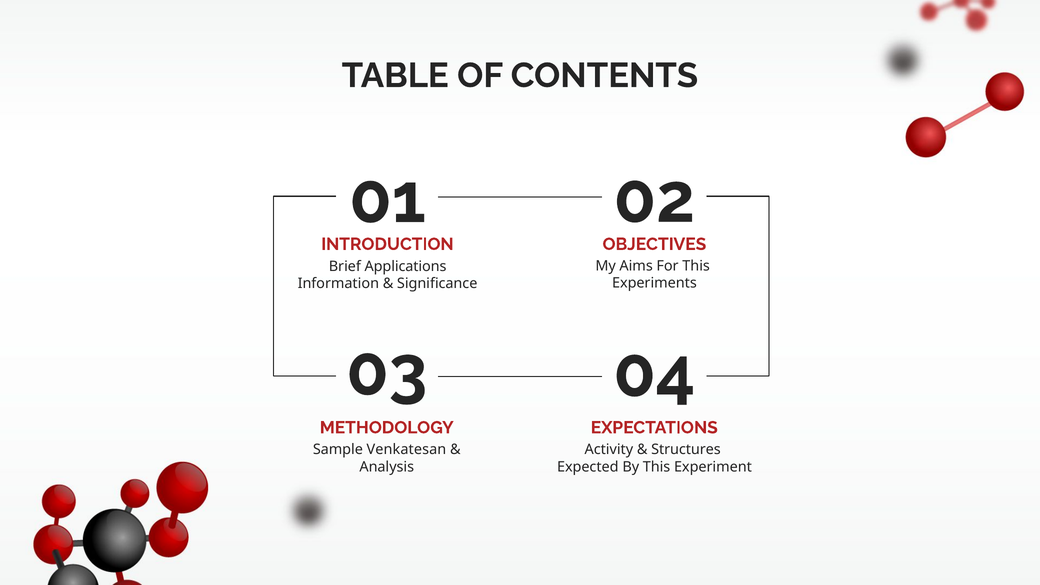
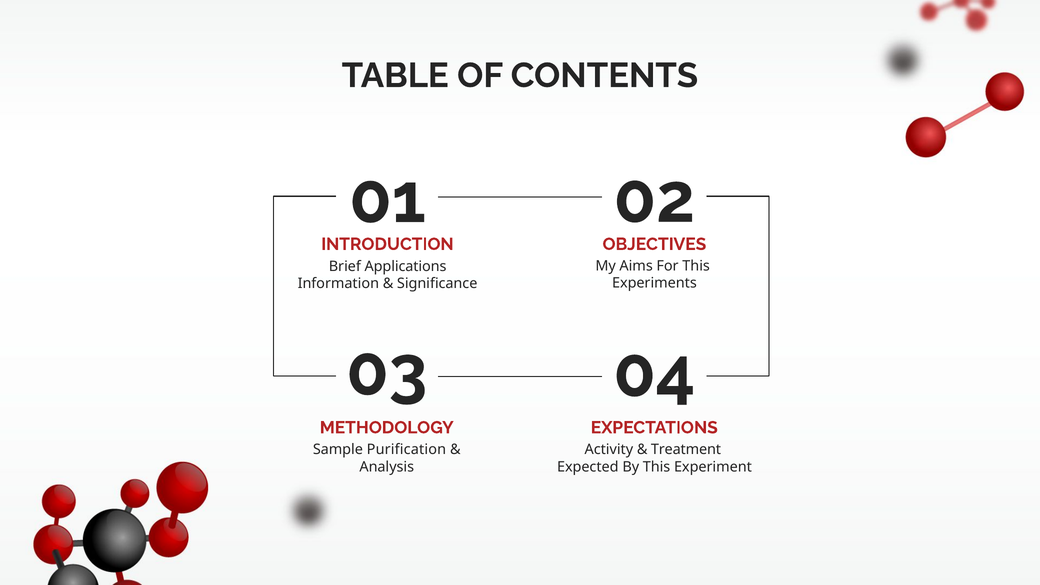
Venkatesan: Venkatesan -> Purification
Structures: Structures -> Treatment
